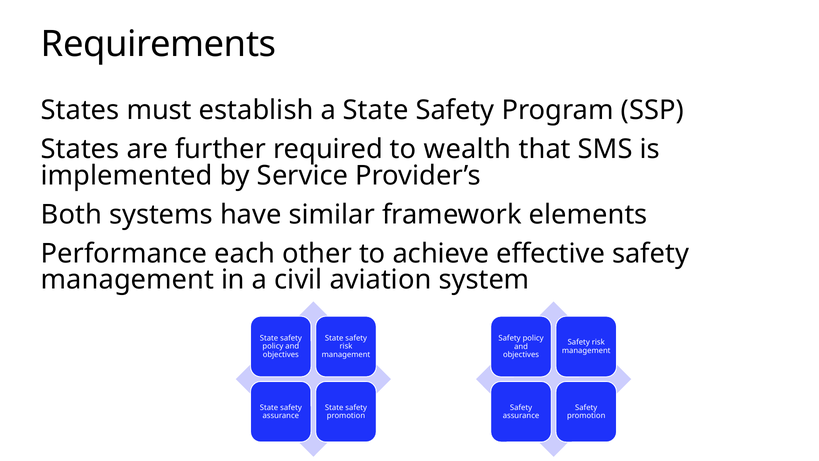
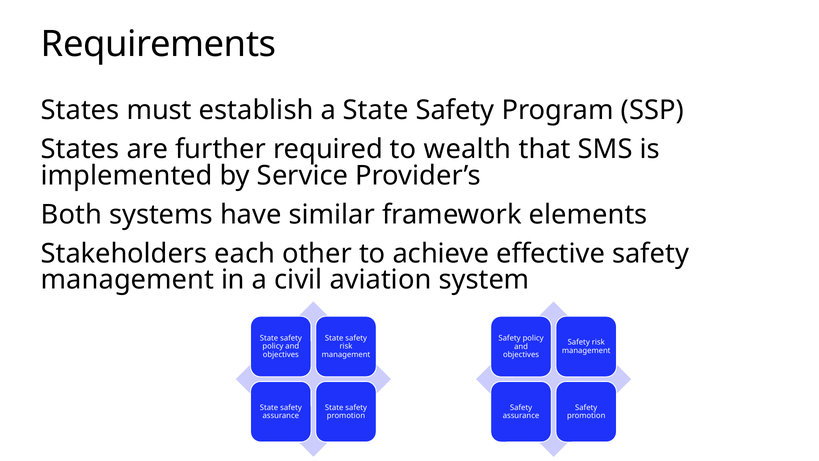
Performance: Performance -> Stakeholders
